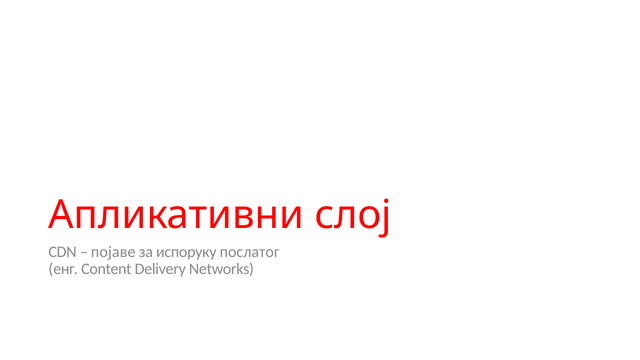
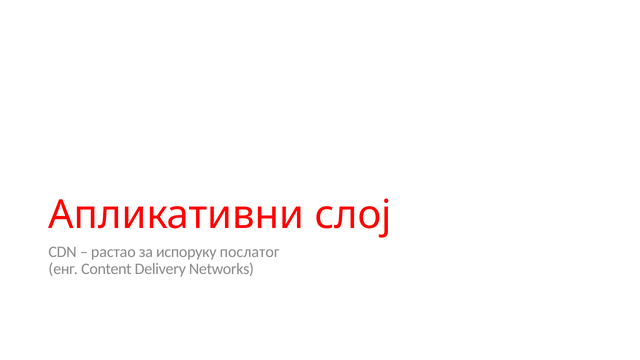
појаве: појаве -> растао
